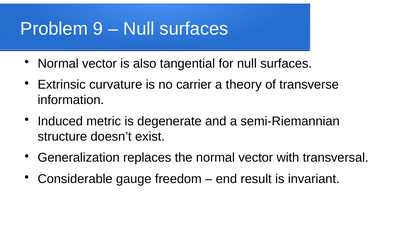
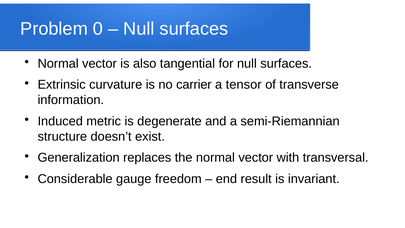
9: 9 -> 0
theory: theory -> tensor
